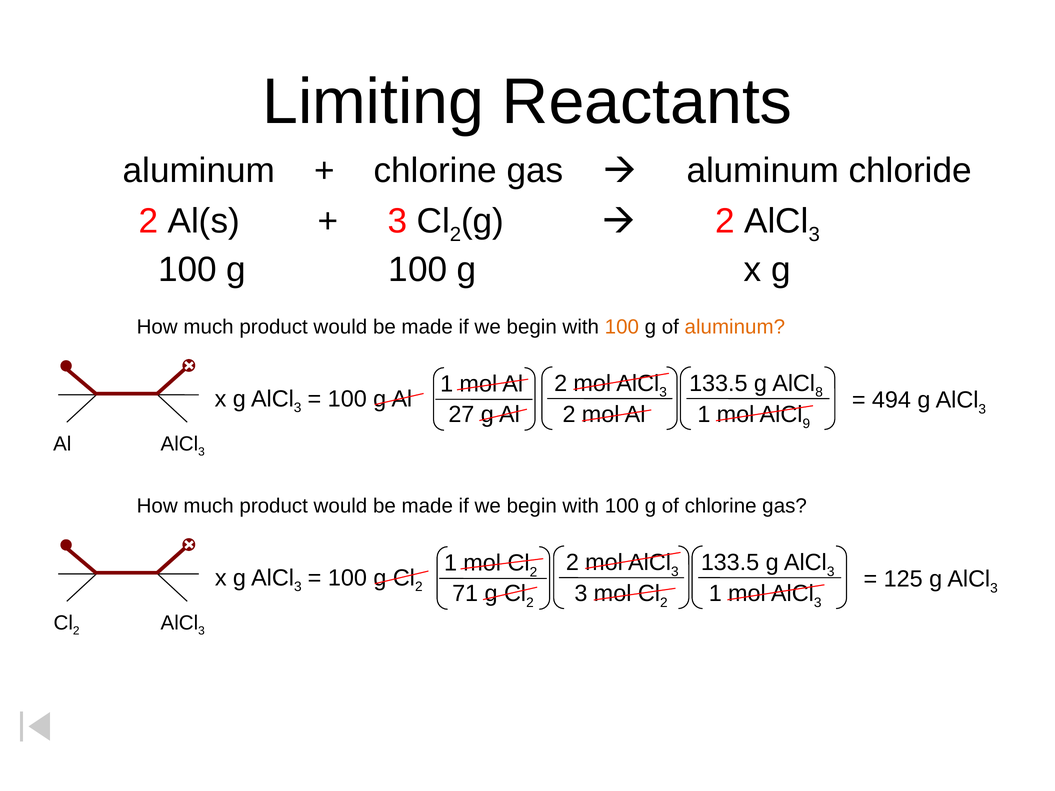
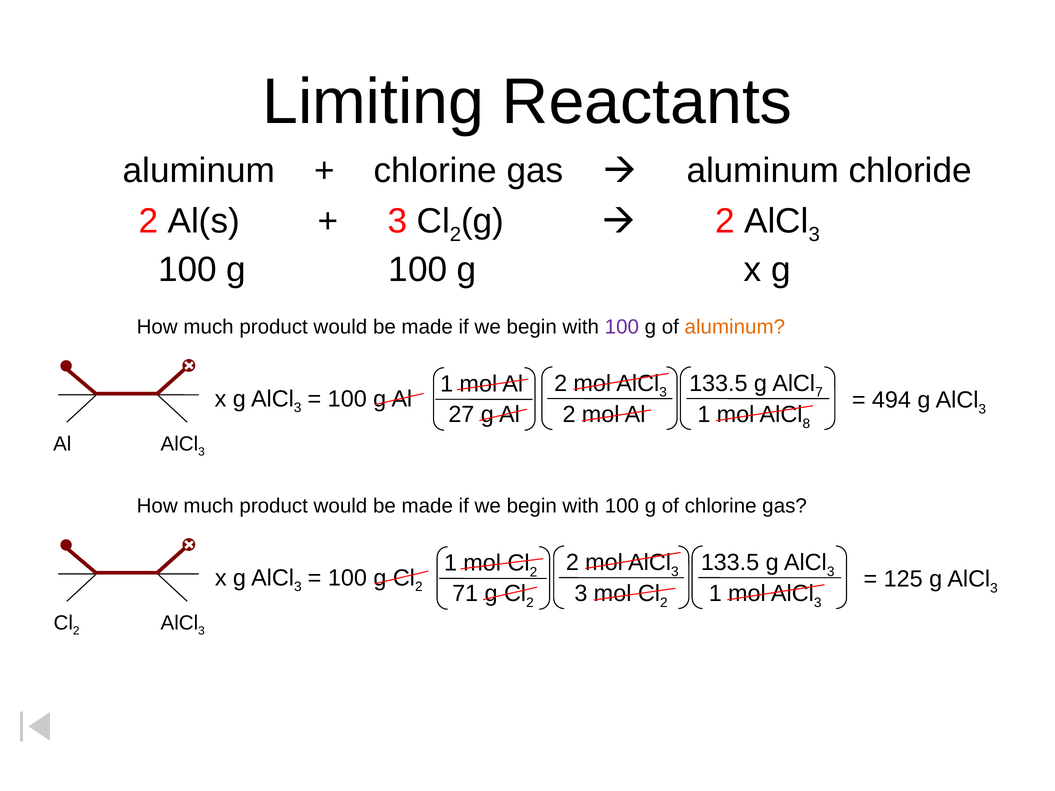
100 at (622, 327) colour: orange -> purple
8: 8 -> 7
9: 9 -> 8
